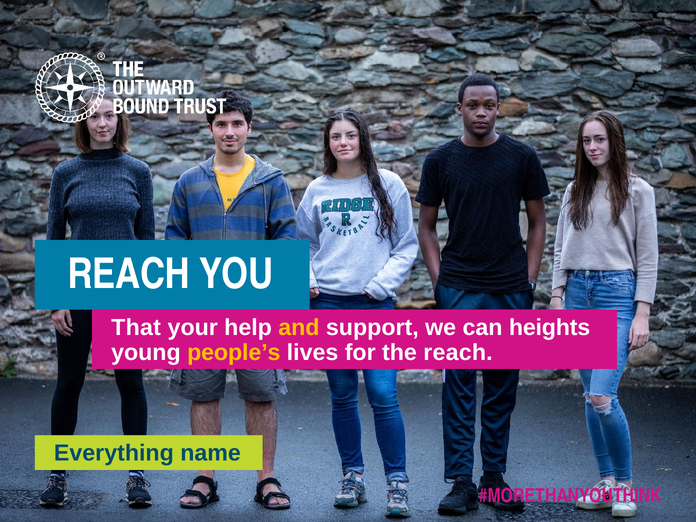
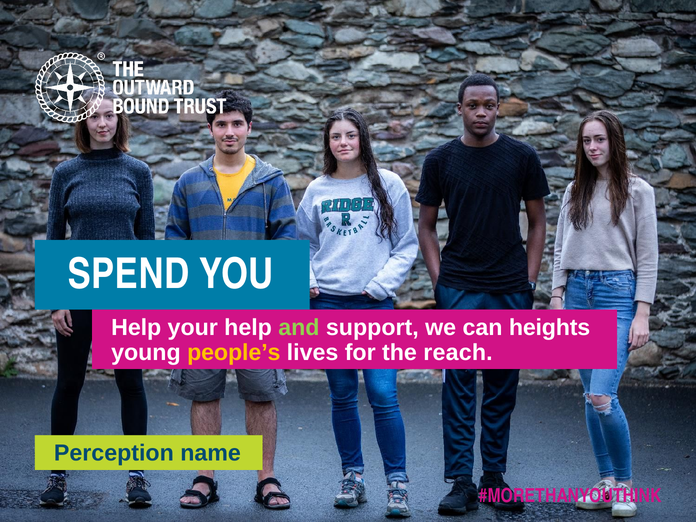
REACH at (129, 274): REACH -> SPEND
That at (136, 327): That -> Help
and colour: yellow -> light green
Everything: Everything -> Perception
